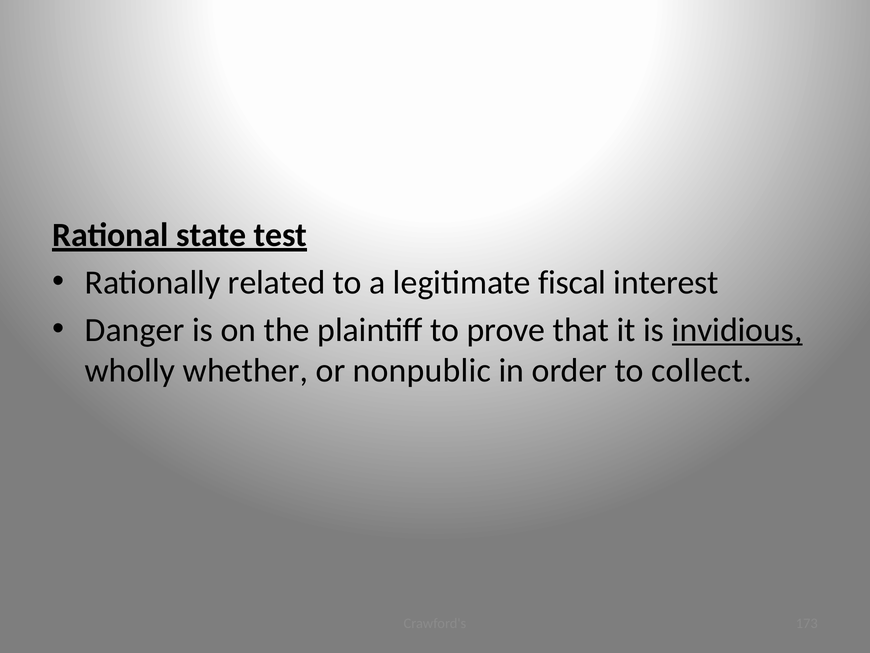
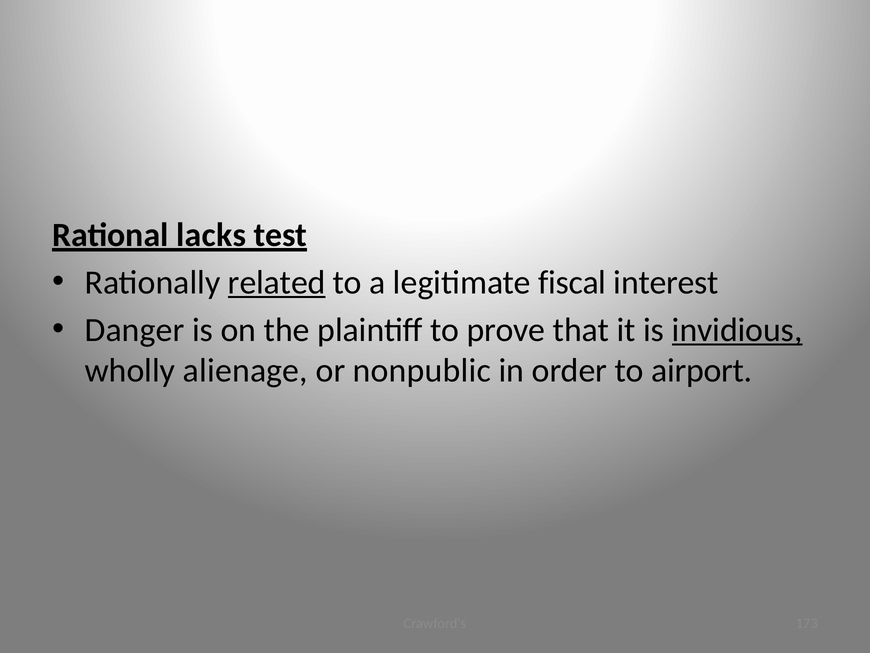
state: state -> lacks
related underline: none -> present
whether: whether -> alienage
collect: collect -> airport
